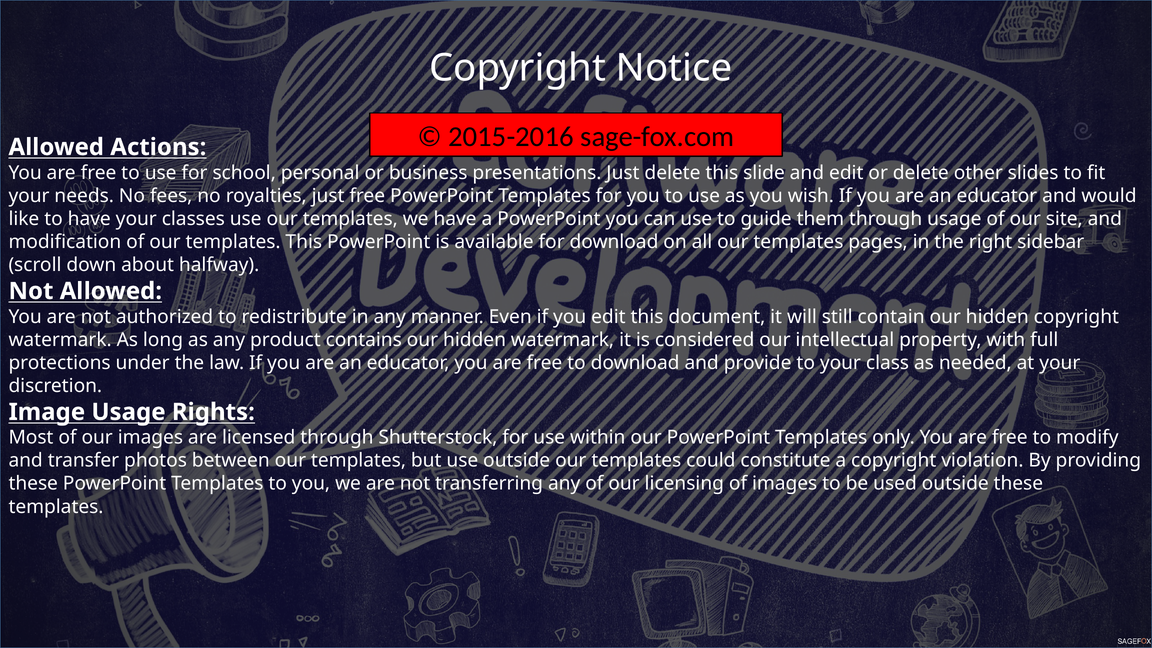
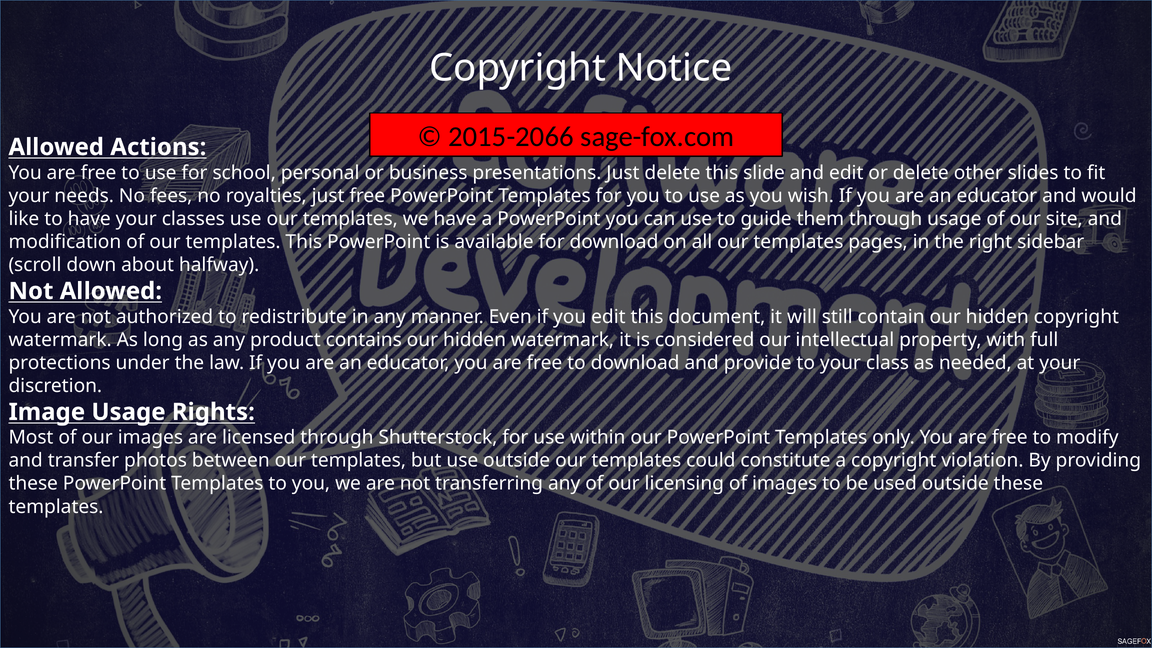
2015-2016: 2015-2016 -> 2015-2066
